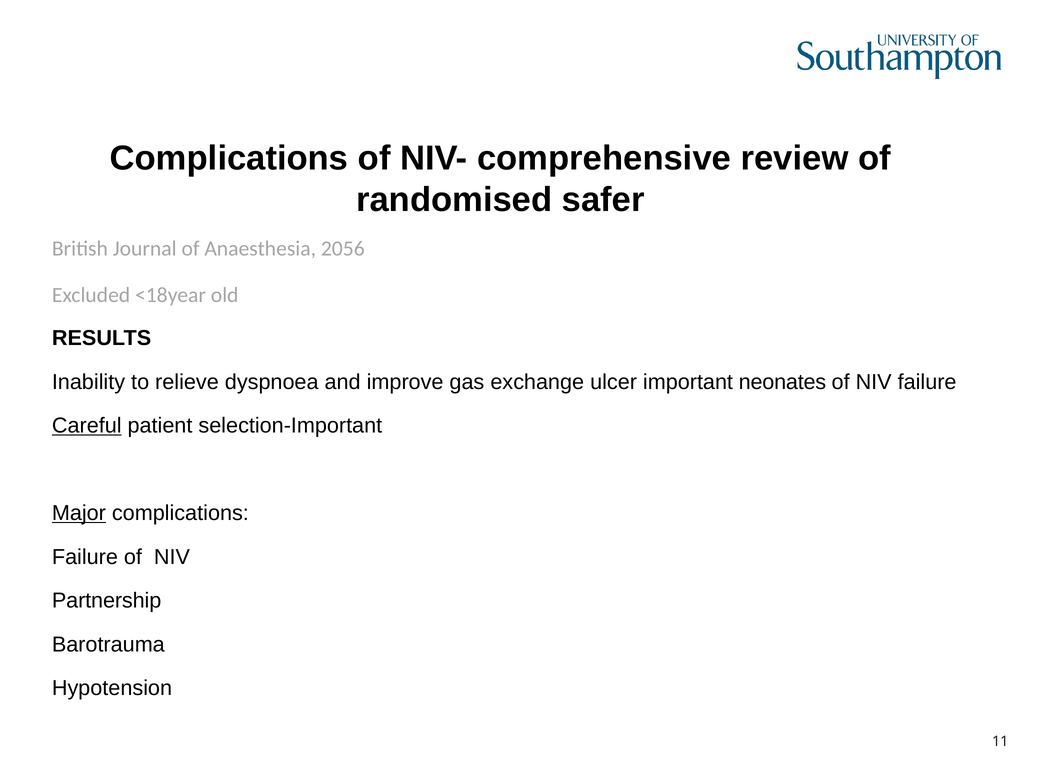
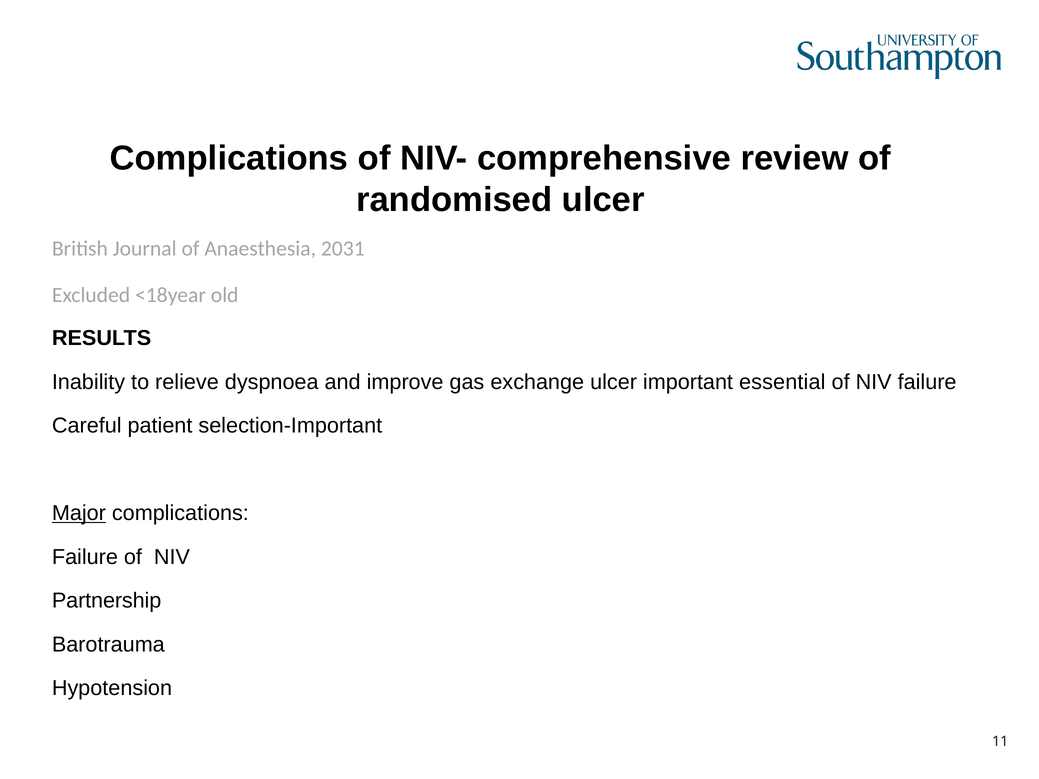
randomised safer: safer -> ulcer
2056: 2056 -> 2031
neonates: neonates -> essential
Careful underline: present -> none
